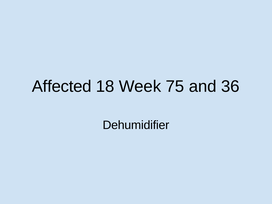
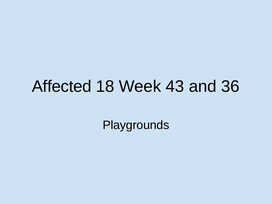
75: 75 -> 43
Dehumidifier: Dehumidifier -> Playgrounds
